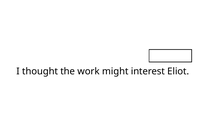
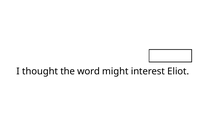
work: work -> word
